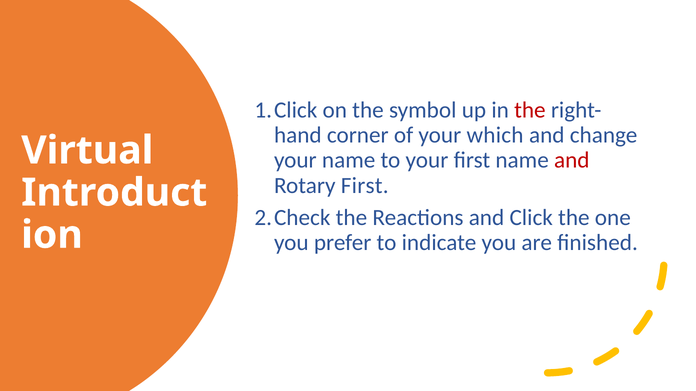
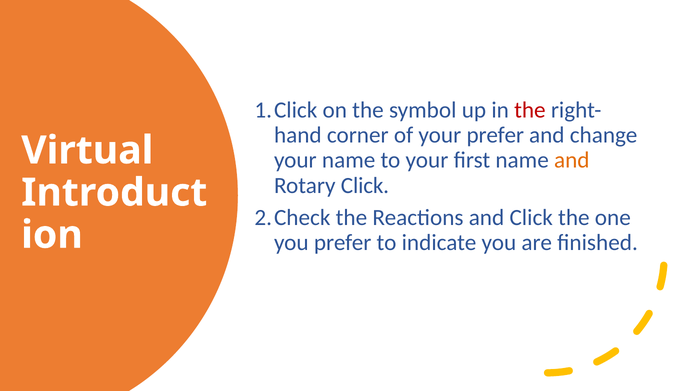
your which: which -> prefer
and at (572, 161) colour: red -> orange
Rotary First: First -> Click
